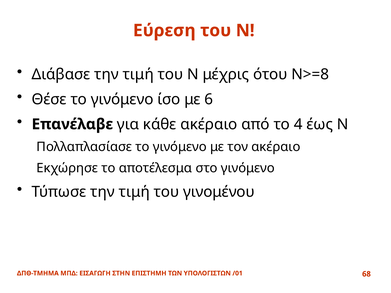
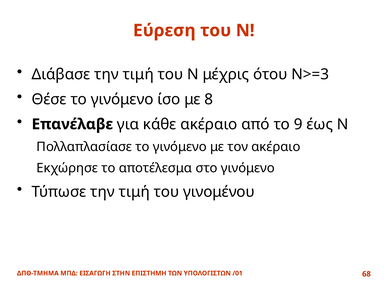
Ν>=8: Ν>=8 -> Ν>=3
6: 6 -> 8
4: 4 -> 9
